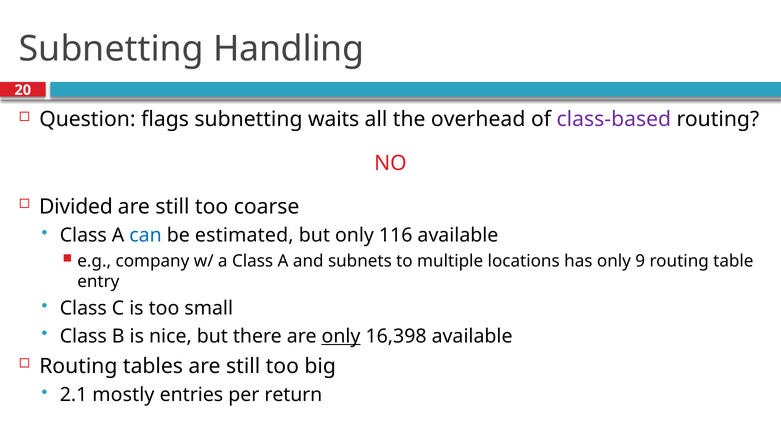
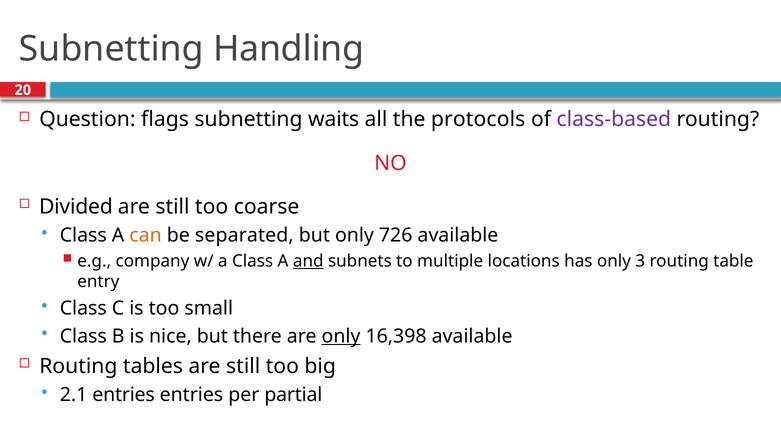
overhead: overhead -> protocols
can colour: blue -> orange
estimated: estimated -> separated
116: 116 -> 726
and underline: none -> present
9: 9 -> 3
2.1 mostly: mostly -> entries
return: return -> partial
